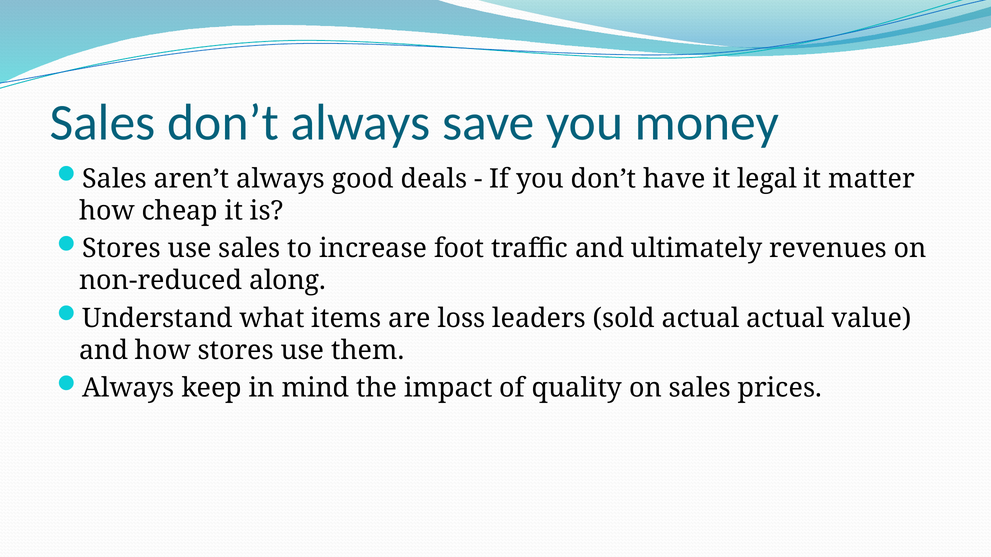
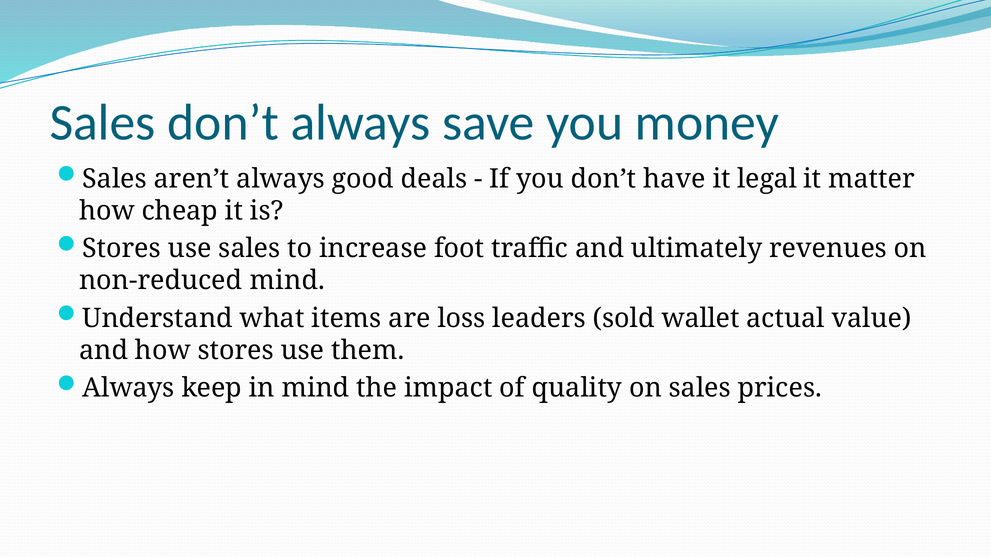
non-reduced along: along -> mind
sold actual: actual -> wallet
